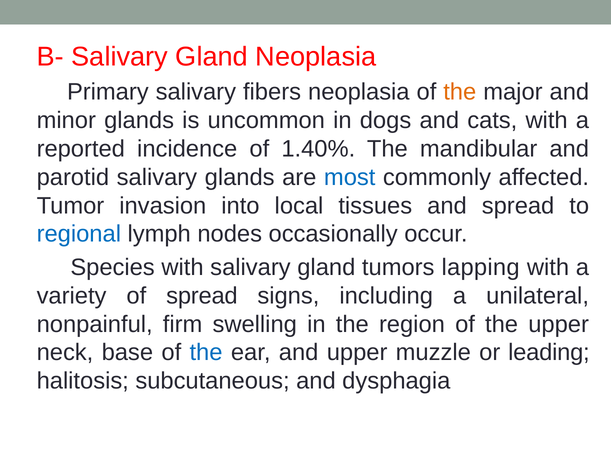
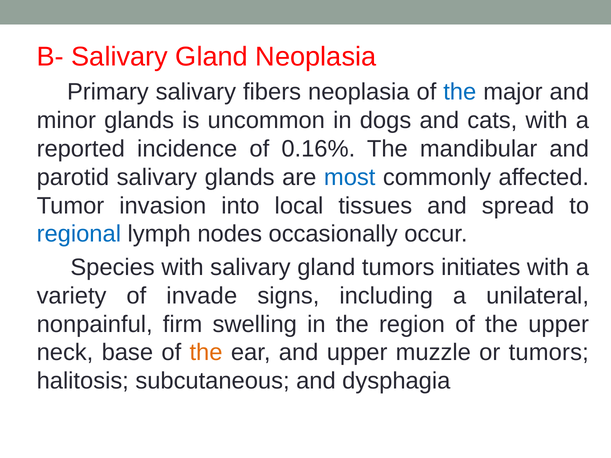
the at (460, 92) colour: orange -> blue
1.40%: 1.40% -> 0.16%
lapping: lapping -> initiates
of spread: spread -> invade
the at (206, 353) colour: blue -> orange
or leading: leading -> tumors
